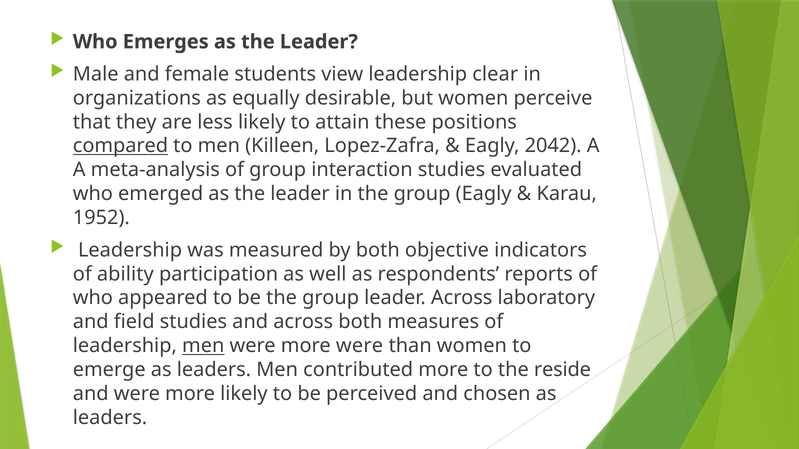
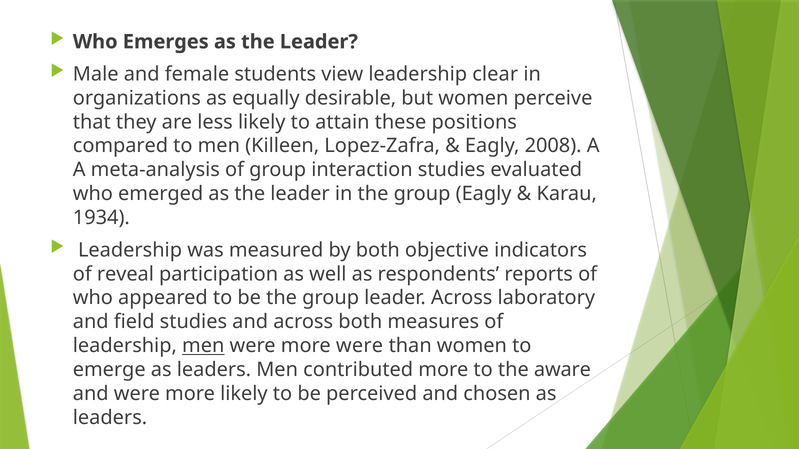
compared underline: present -> none
2042: 2042 -> 2008
1952: 1952 -> 1934
ability: ability -> reveal
reside: reside -> aware
